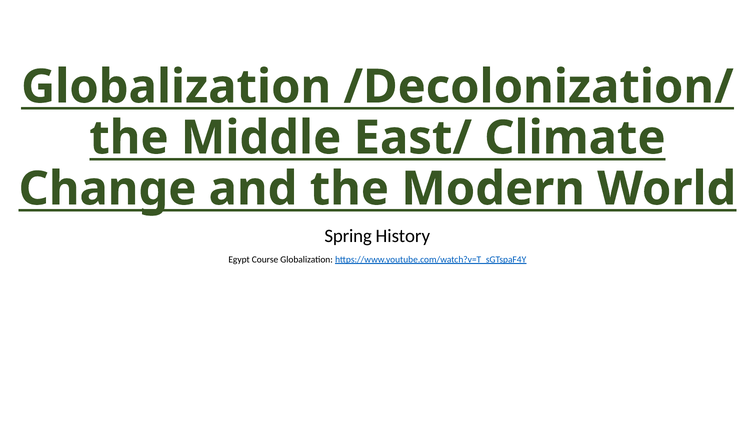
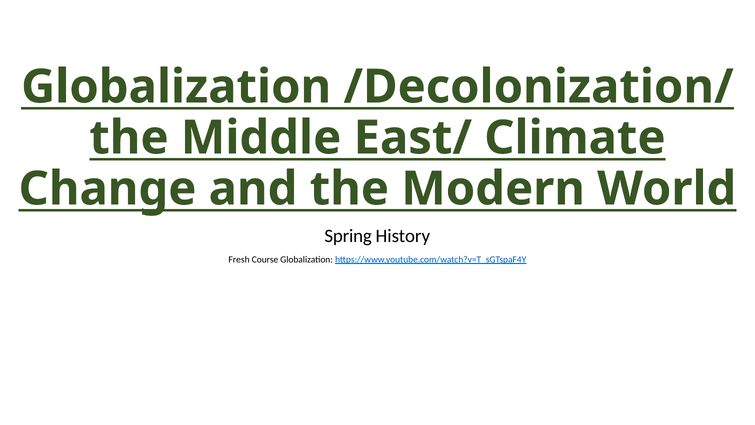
Egypt: Egypt -> Fresh
